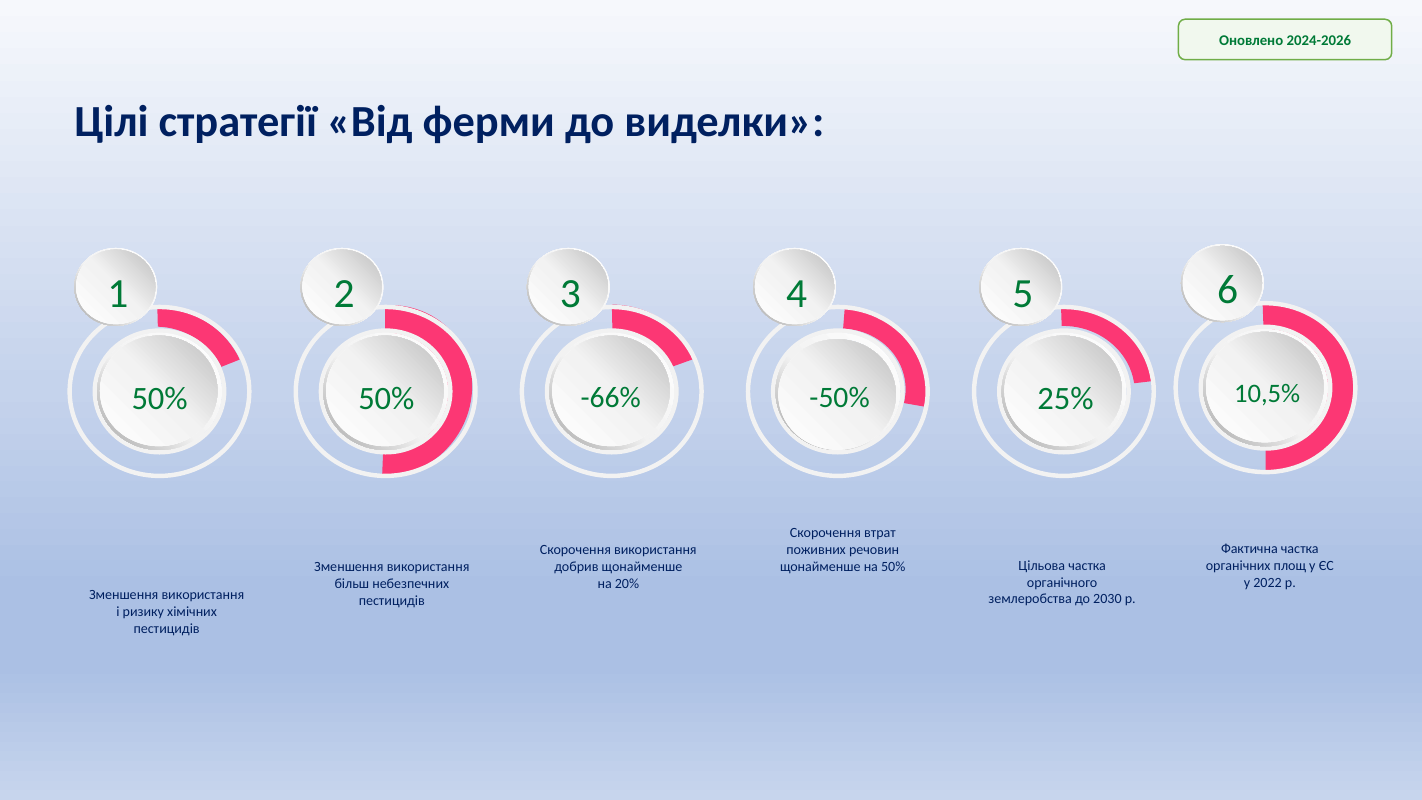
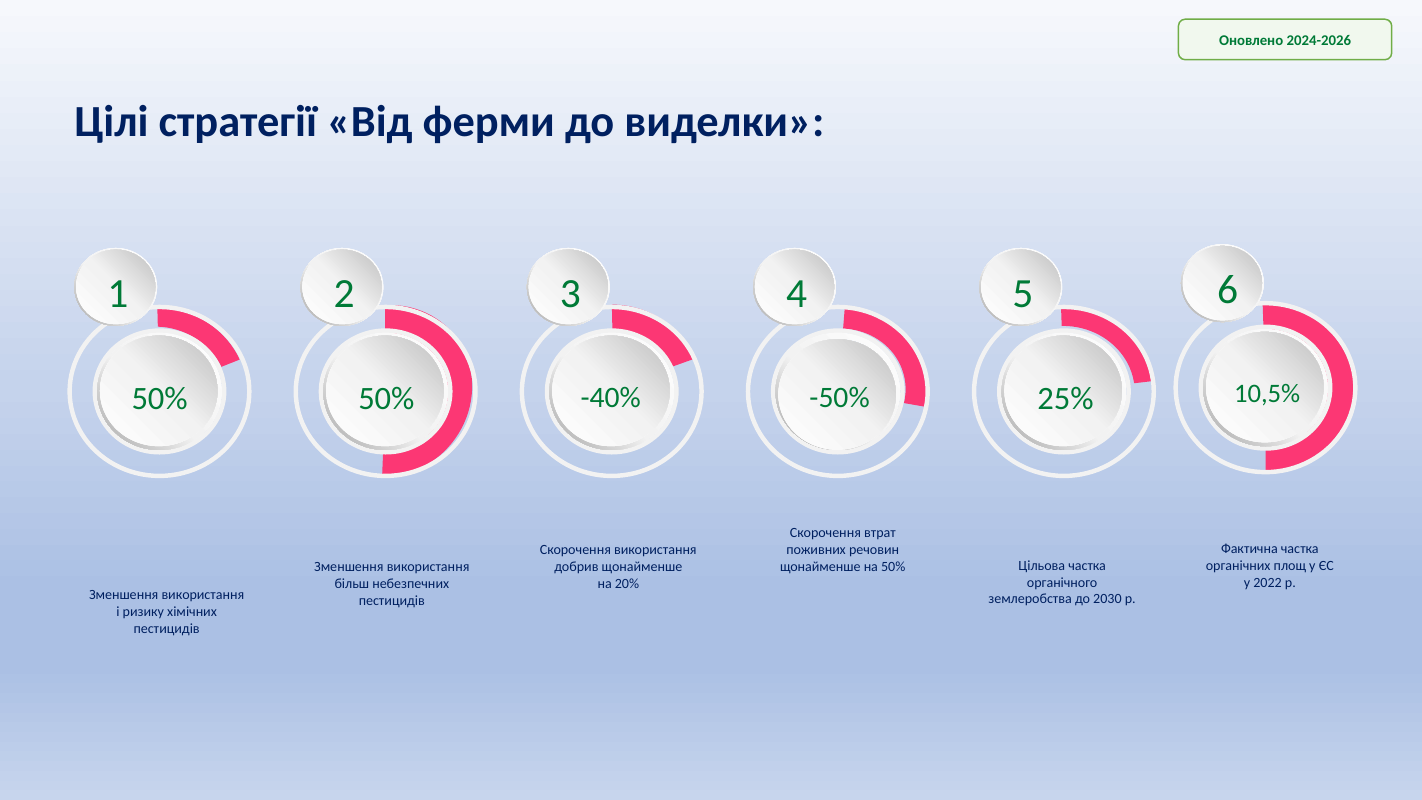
-66%: -66% -> -40%
